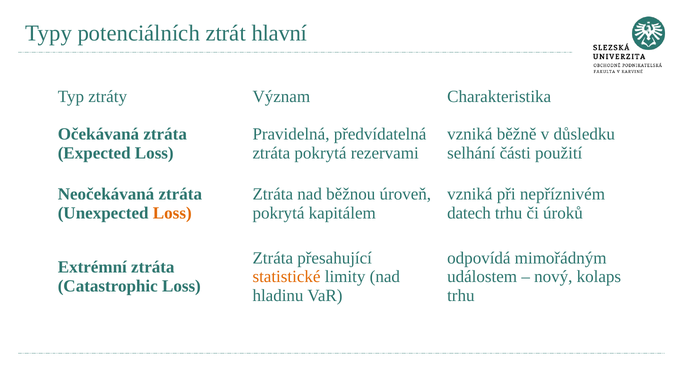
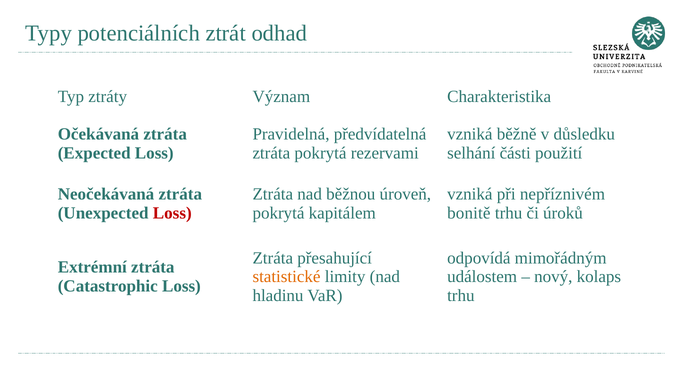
hlavní: hlavní -> odhad
Loss at (172, 213) colour: orange -> red
datech: datech -> bonitě
